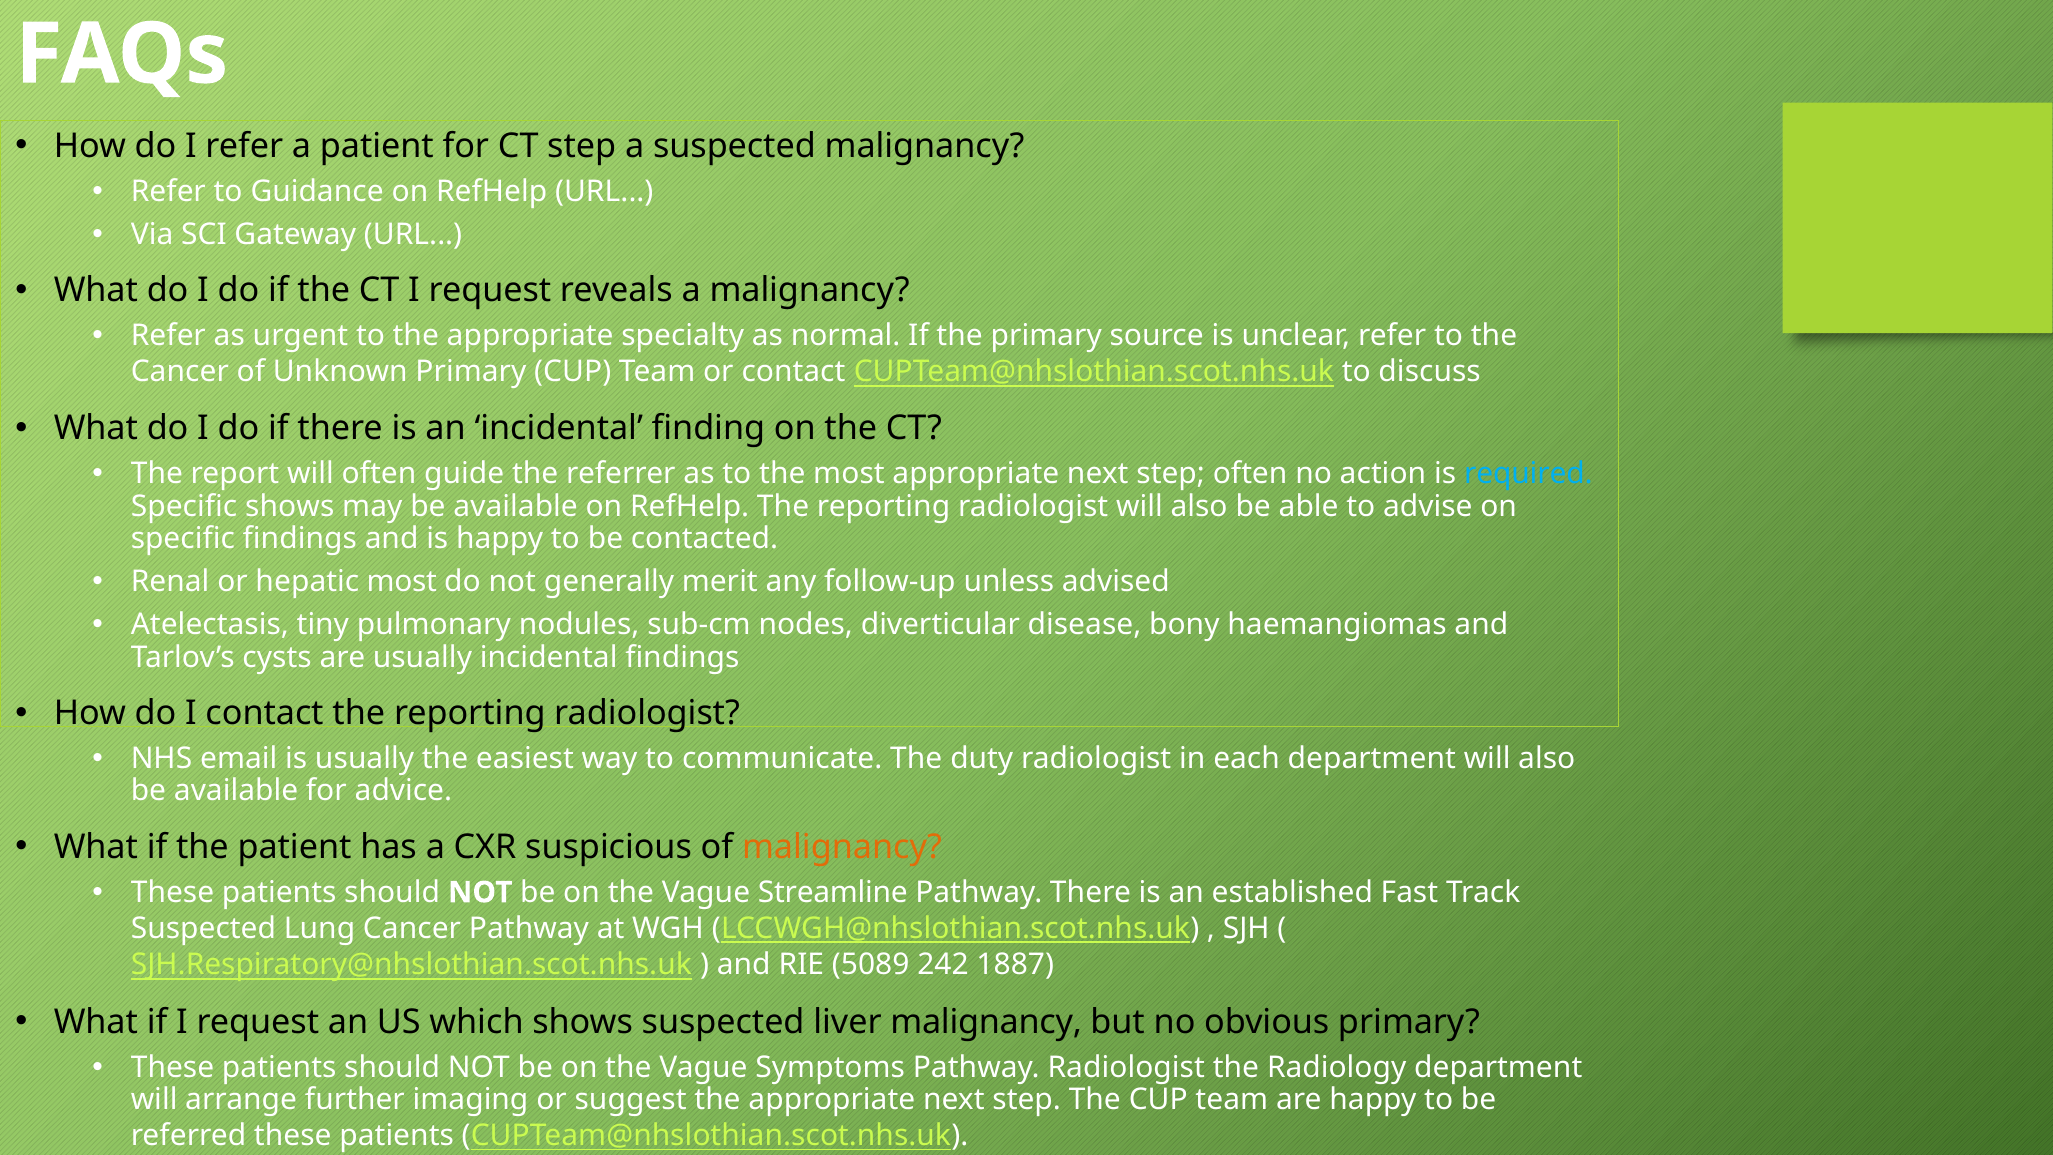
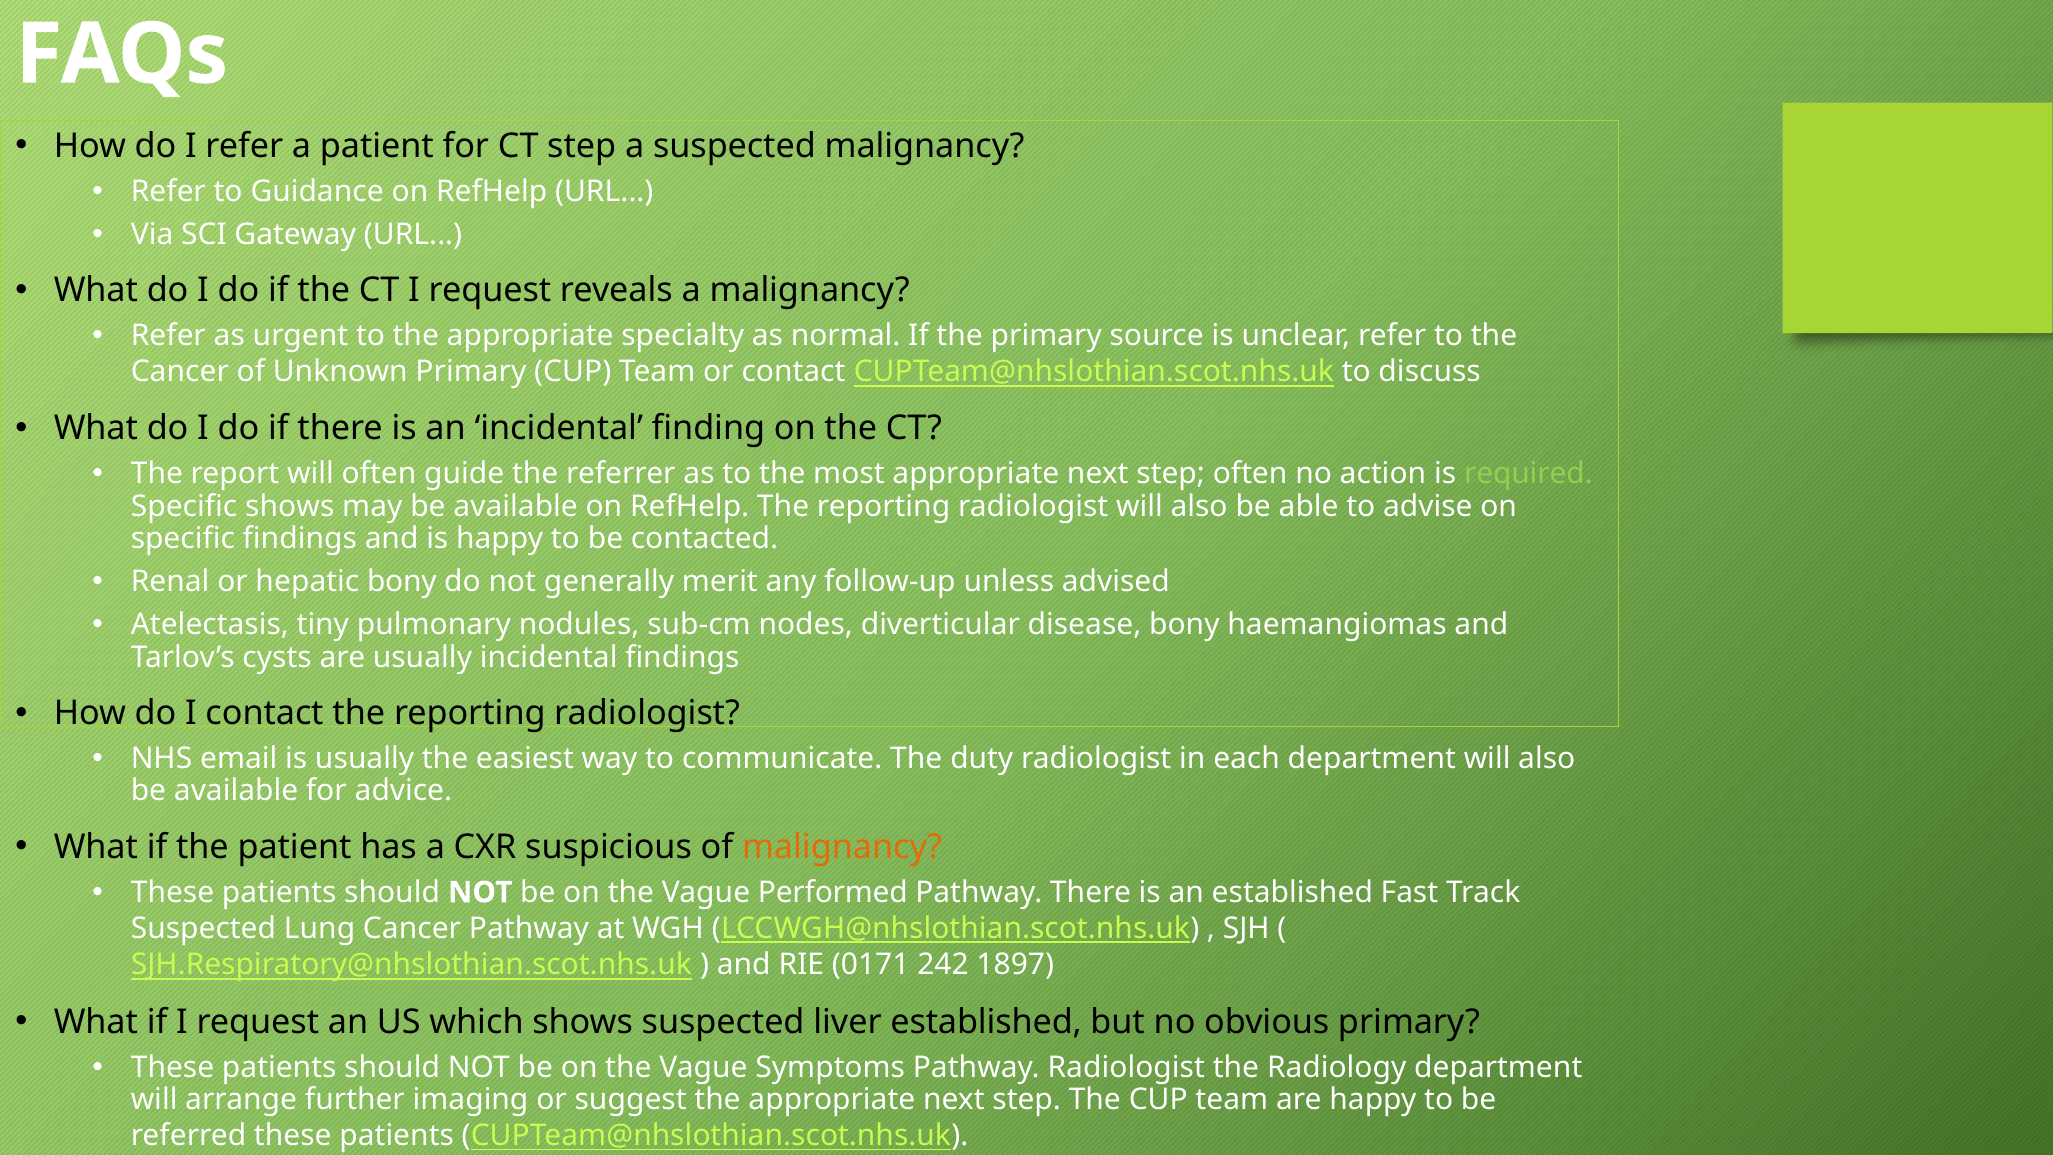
required colour: light blue -> light green
hepatic most: most -> bony
Streamline: Streamline -> Performed
5089: 5089 -> 0171
1887: 1887 -> 1897
liver malignancy: malignancy -> established
